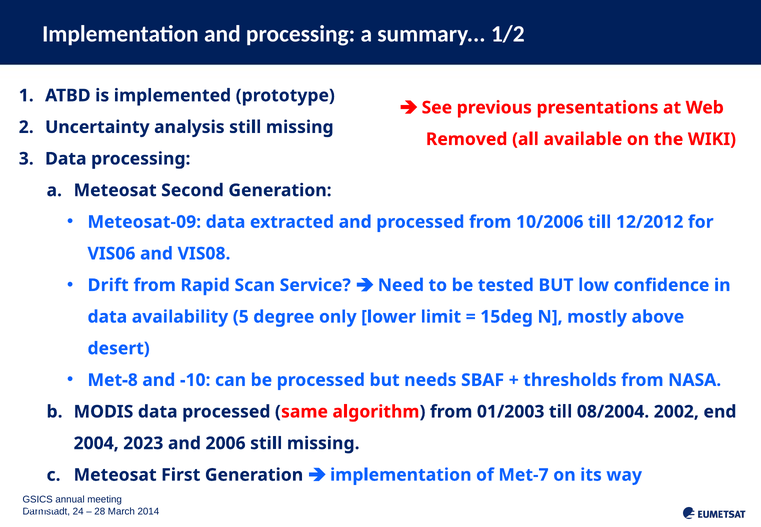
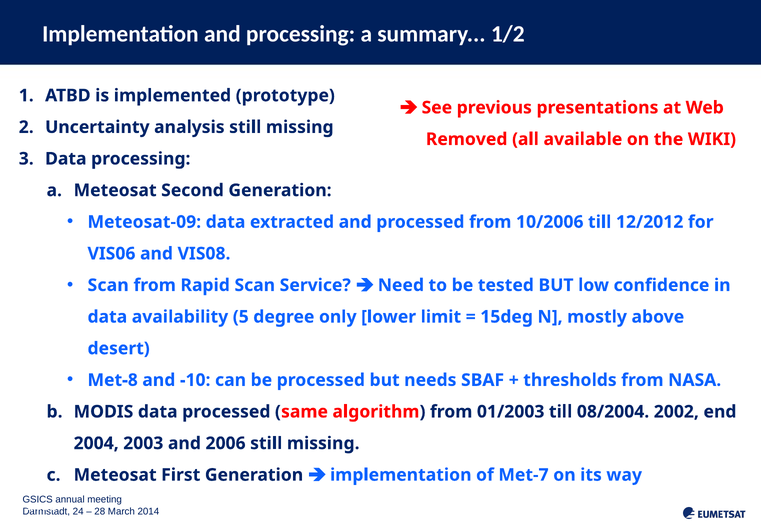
Drift at (108, 285): Drift -> Scan
2023: 2023 -> 2003
